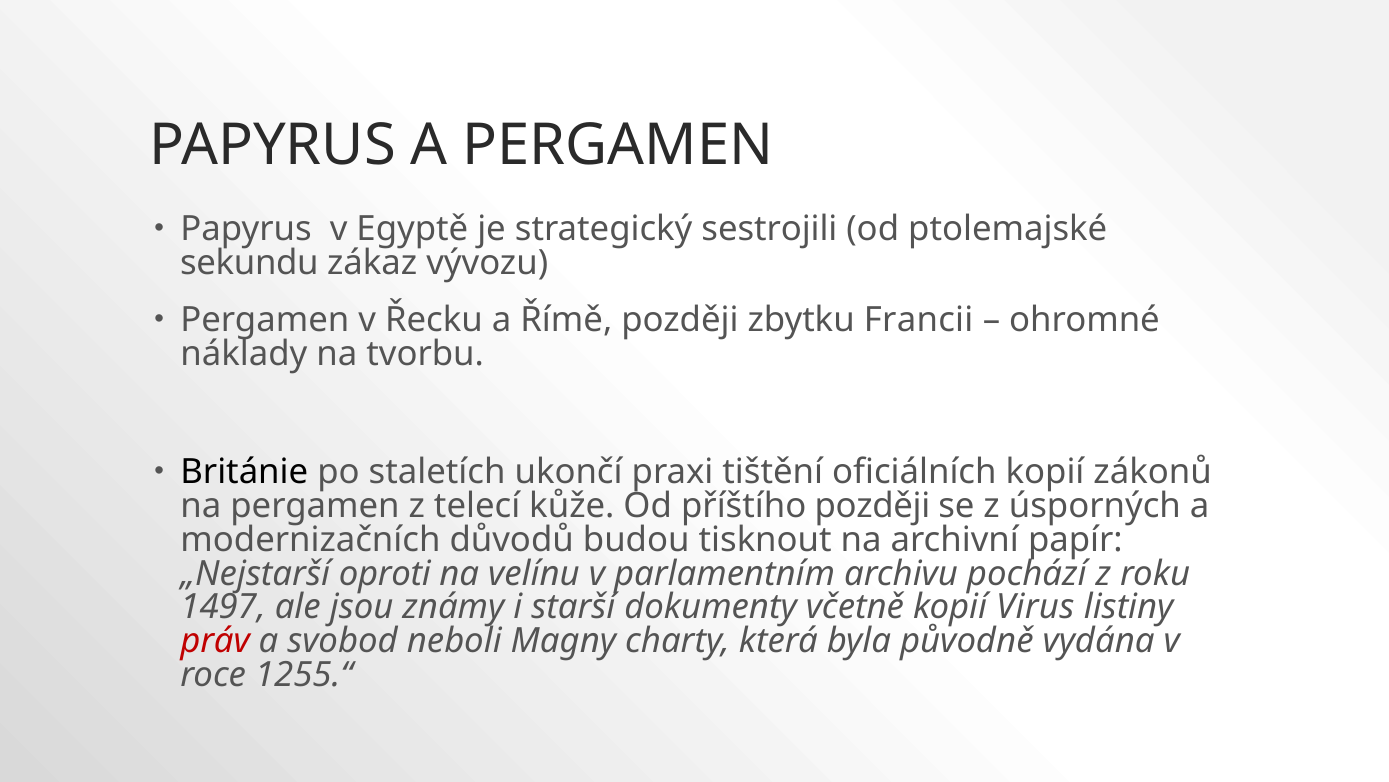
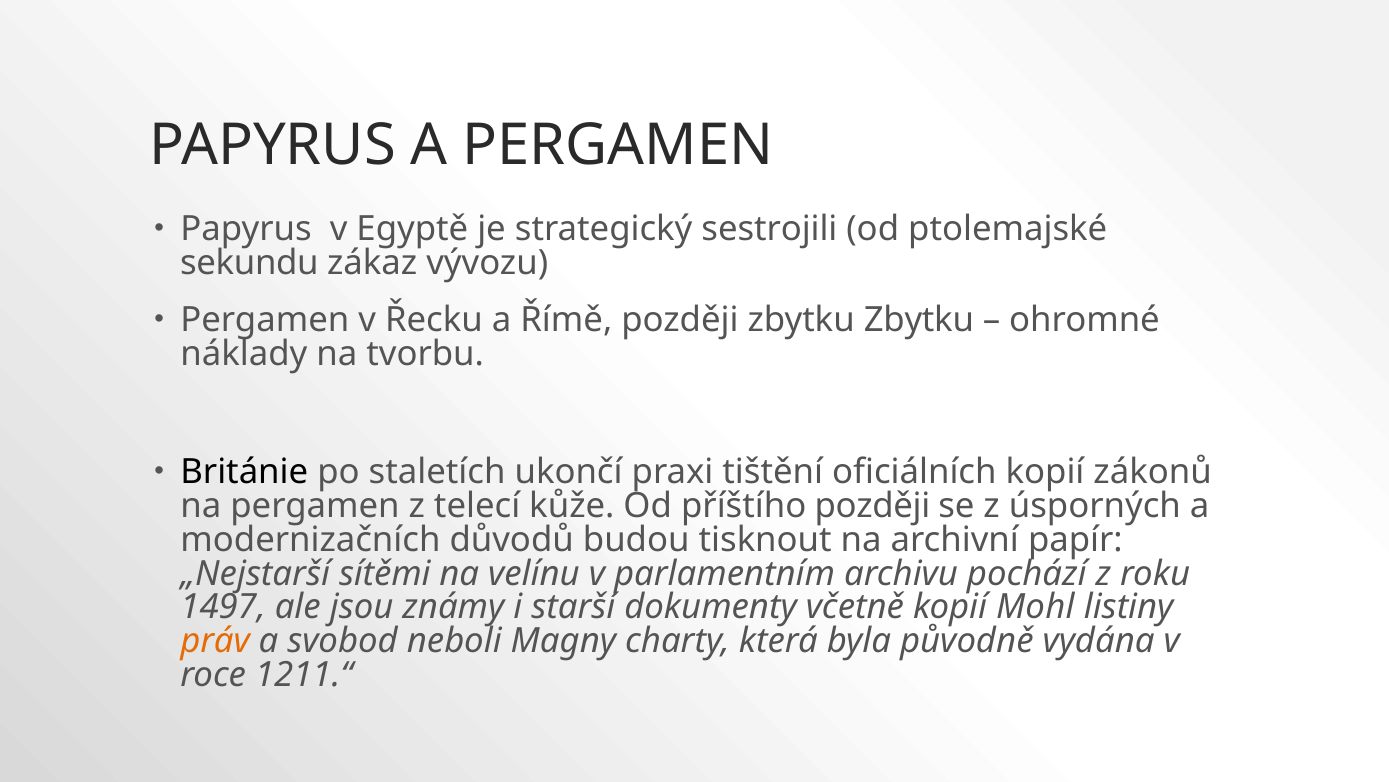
zbytku Francii: Francii -> Zbytku
oproti: oproti -> sítěmi
Virus: Virus -> Mohl
práv colour: red -> orange
1255.“: 1255.“ -> 1211.“
